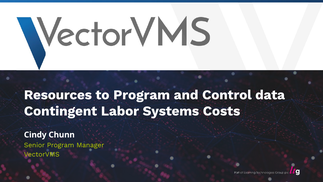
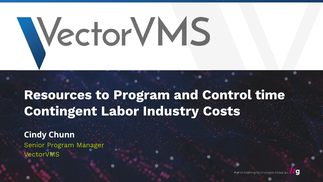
data: data -> time
Systems: Systems -> Industry
